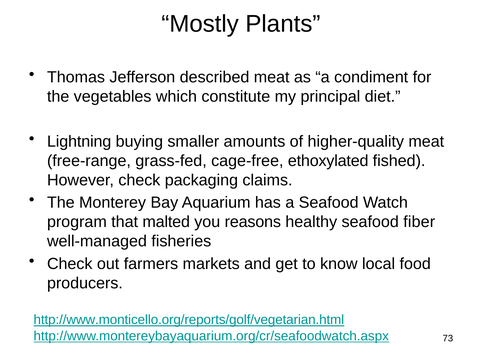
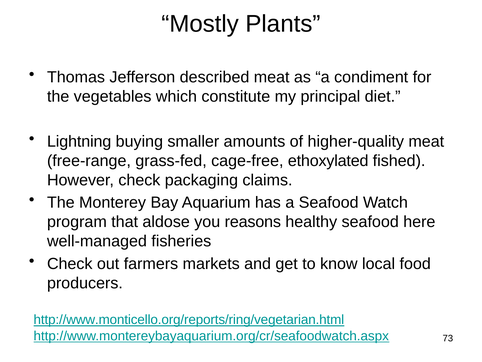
malted: malted -> aldose
fiber: fiber -> here
http://www.monticello.org/reports/golf/vegetarian.html: http://www.monticello.org/reports/golf/vegetarian.html -> http://www.monticello.org/reports/ring/vegetarian.html
